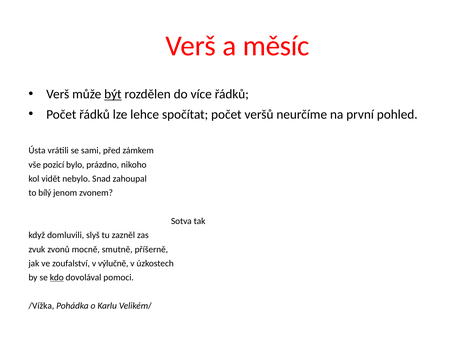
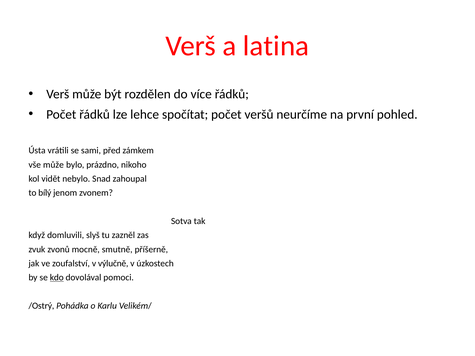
měsíc: měsíc -> latina
být underline: present -> none
vše pozicí: pozicí -> může
/Vížka: /Vížka -> /Ostrý
